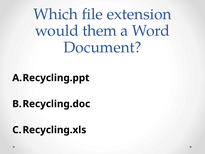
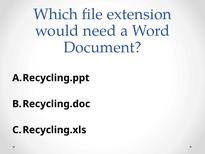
them: them -> need
